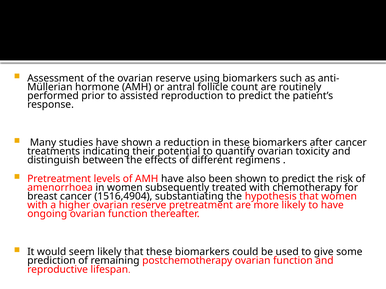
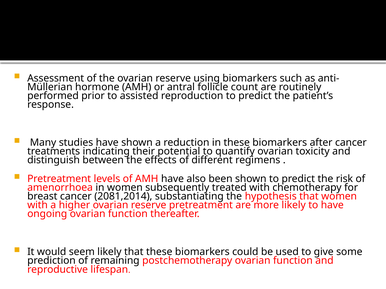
1516,4904: 1516,4904 -> 2081,2014
